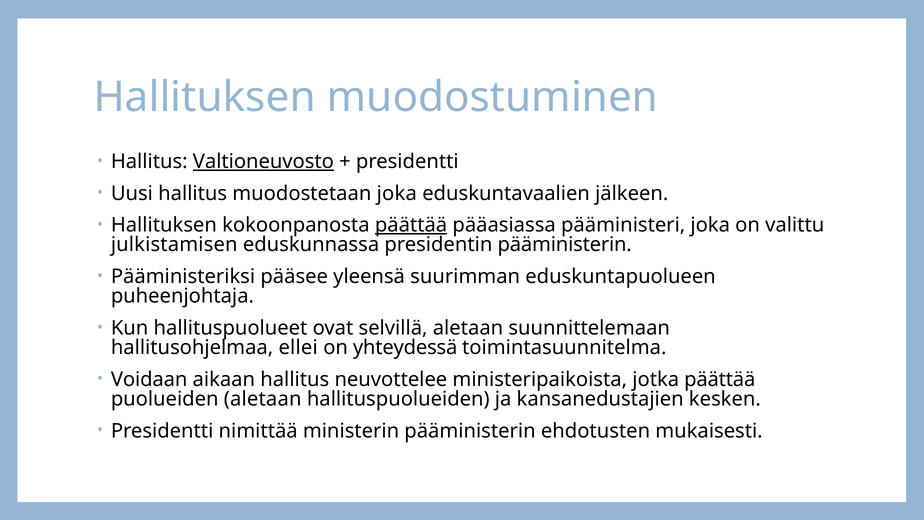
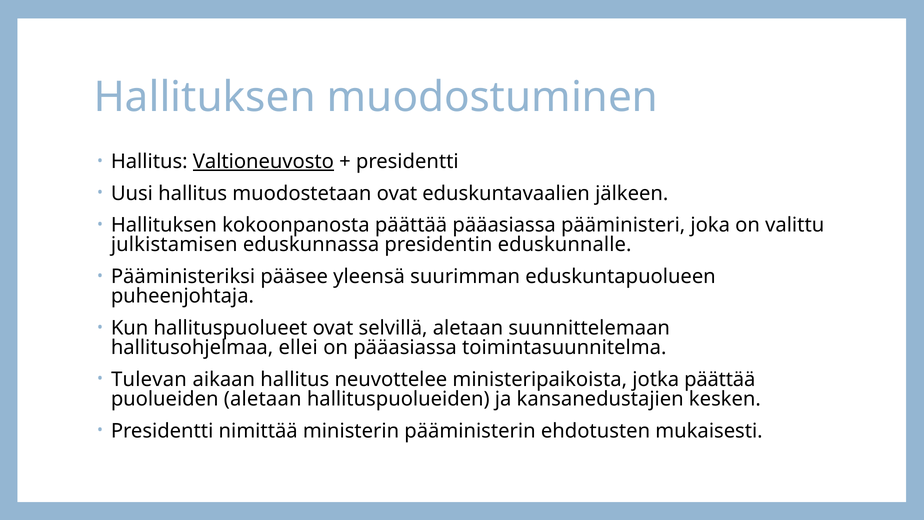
muodostetaan joka: joka -> ovat
päättää at (411, 225) underline: present -> none
presidentin pääministerin: pääministerin -> eduskunnalle
on yhteydessä: yhteydessä -> pääasiassa
Voidaan: Voidaan -> Tulevan
